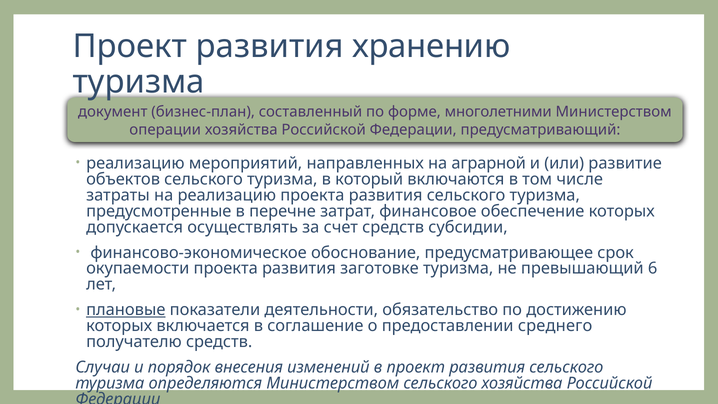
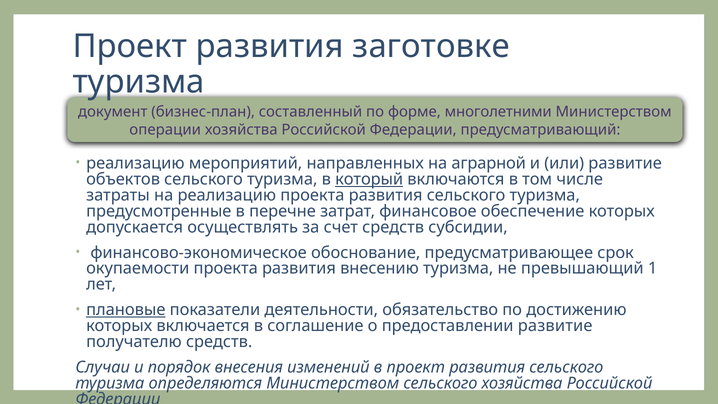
хранению: хранению -> заготовке
который underline: none -> present
заготовке: заготовке -> внесению
6: 6 -> 1
предоставлении среднего: среднего -> развитие
